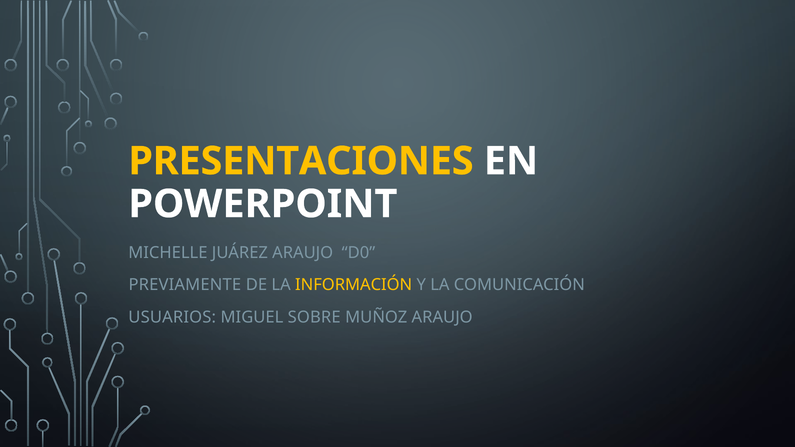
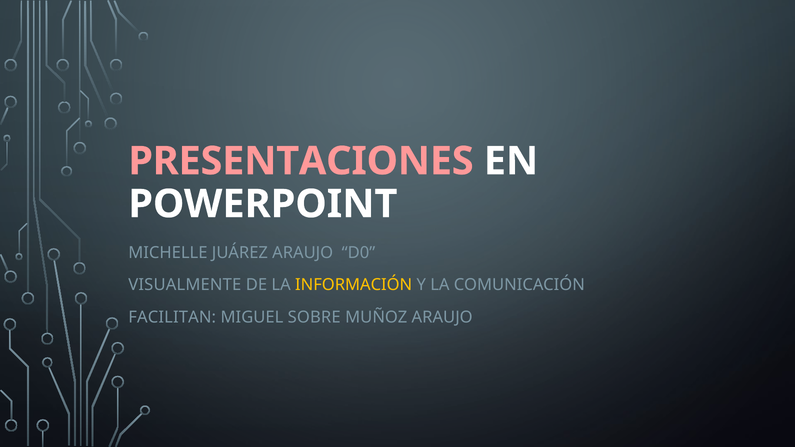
PRESENTACIONES colour: yellow -> pink
PREVIAMENTE: PREVIAMENTE -> VISUALMENTE
USUARIOS: USUARIOS -> FACILITAN
